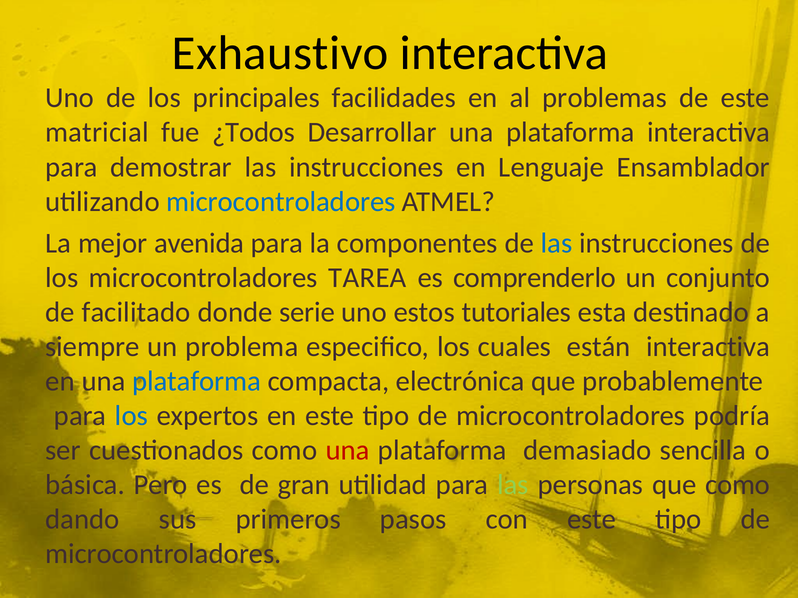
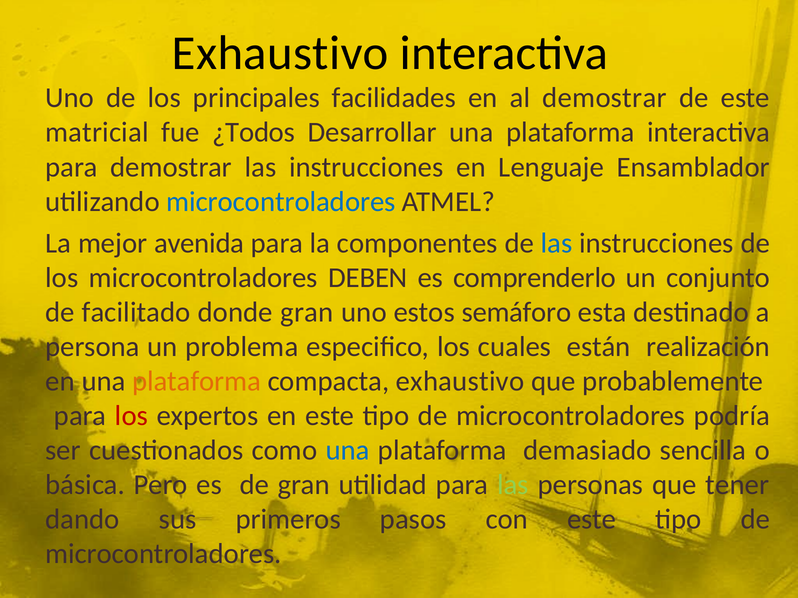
al problemas: problemas -> demostrar
TAREA: TAREA -> DEBEN
donde serie: serie -> gran
tutoriales: tutoriales -> semáforo
siempre: siempre -> persona
están interactiva: interactiva -> realización
plataforma at (197, 382) colour: blue -> orange
compacta electrónica: electrónica -> exhaustivo
los at (131, 416) colour: blue -> red
una at (348, 451) colour: red -> blue
que como: como -> tener
